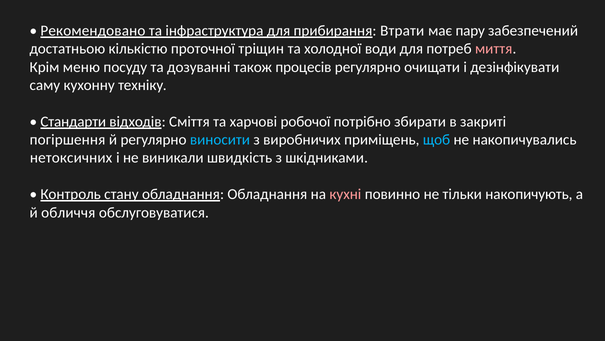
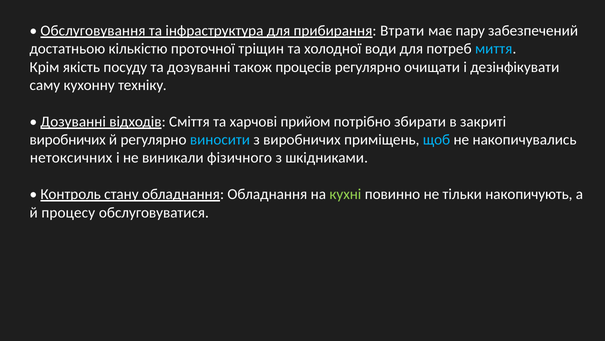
Рекомендовано: Рекомендовано -> Обслуговування
миття colour: pink -> light blue
меню: меню -> якість
Стандарти at (73, 121): Стандарти -> Дозуванні
робочої: робочої -> прийом
погіршення at (68, 140): погіршення -> виробничих
швидкість: швидкість -> фізичного
кухні colour: pink -> light green
обличчя: обличчя -> процесу
